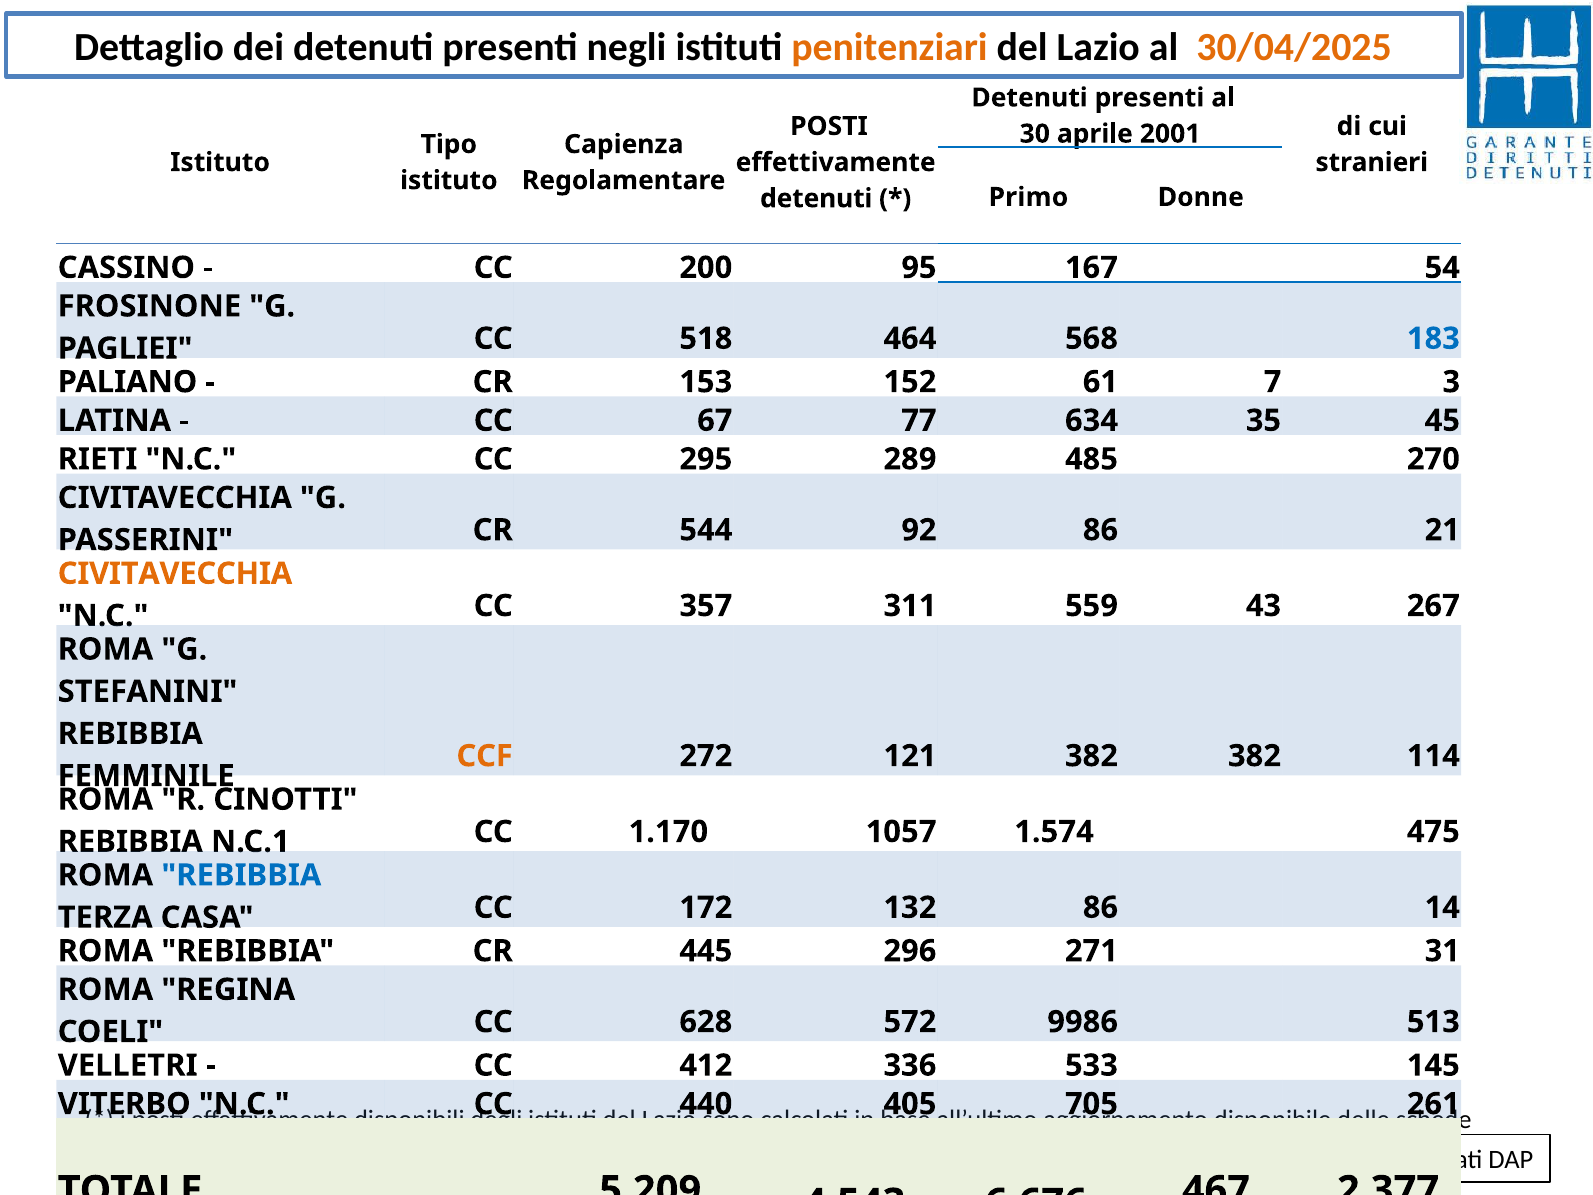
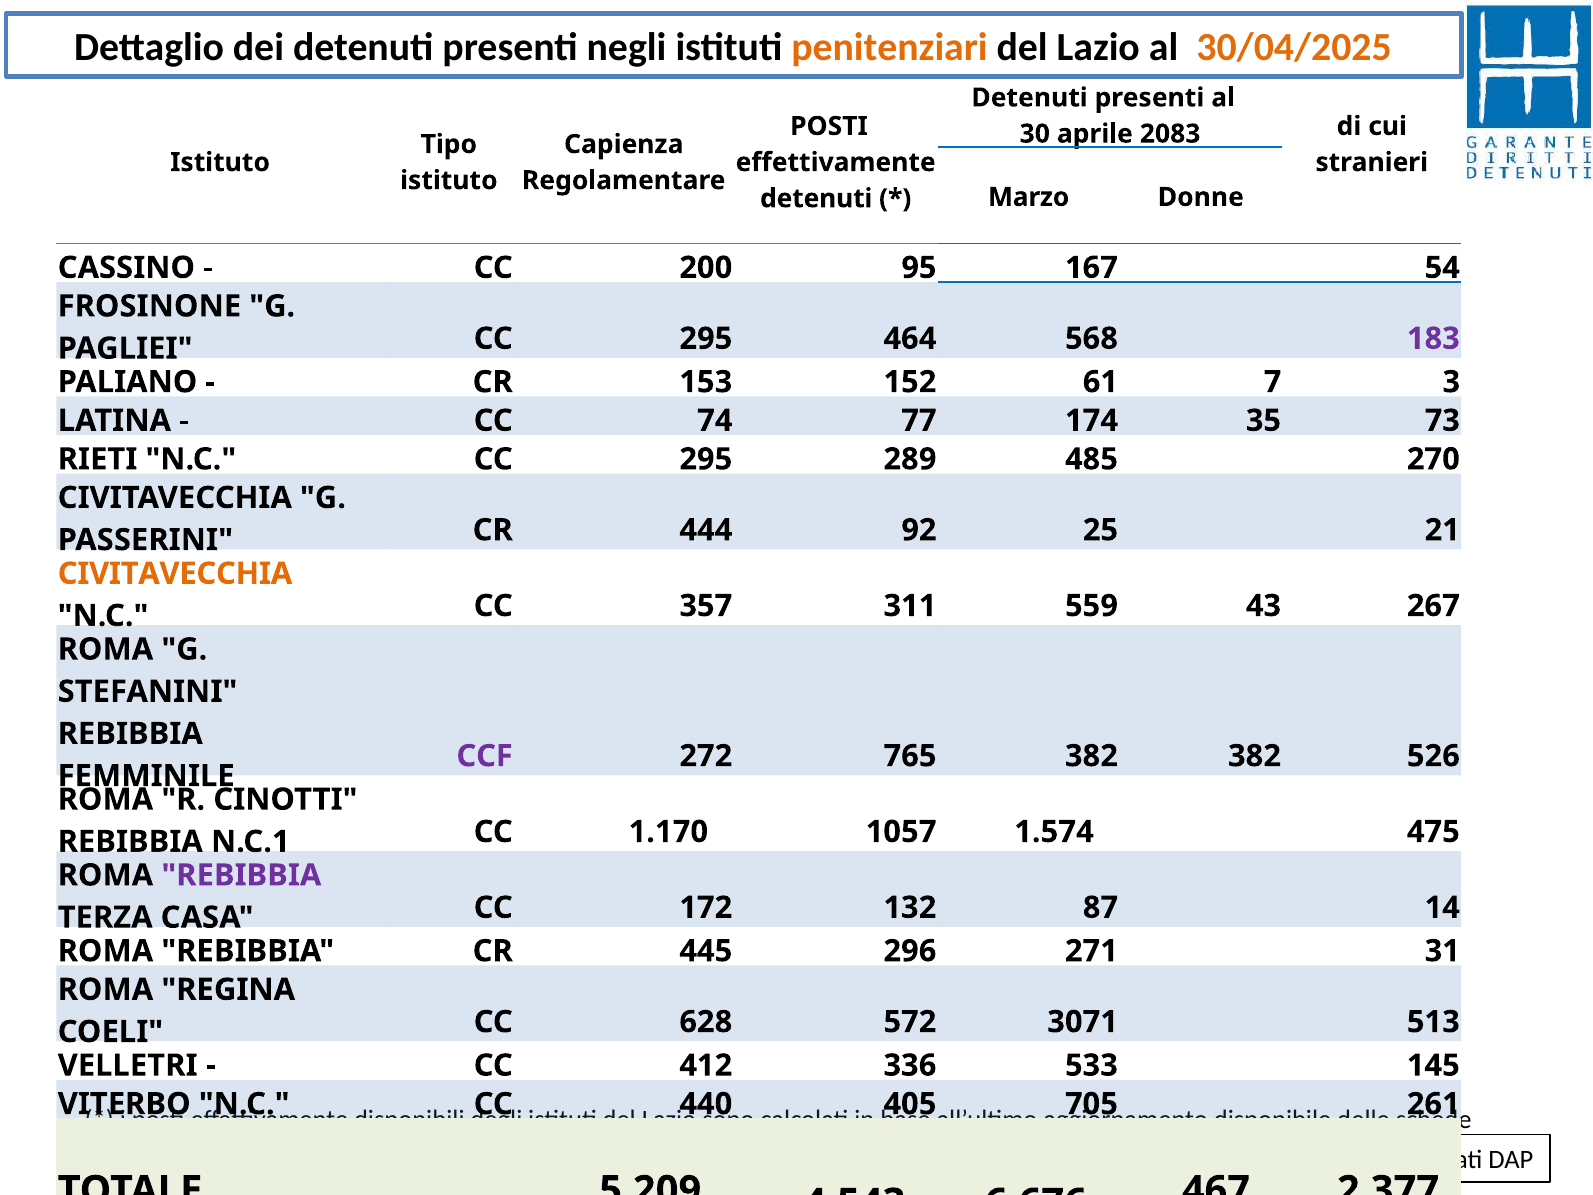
2001: 2001 -> 2083
Primo: Primo -> Marzo
PAGLIEI CC 518: 518 -> 295
183 colour: blue -> purple
67: 67 -> 74
634: 634 -> 174
45: 45 -> 73
544: 544 -> 444
92 86: 86 -> 25
CCF colour: orange -> purple
121: 121 -> 765
114: 114 -> 526
REBIBBIA at (241, 875) colour: blue -> purple
132 86: 86 -> 87
9986: 9986 -> 3071
